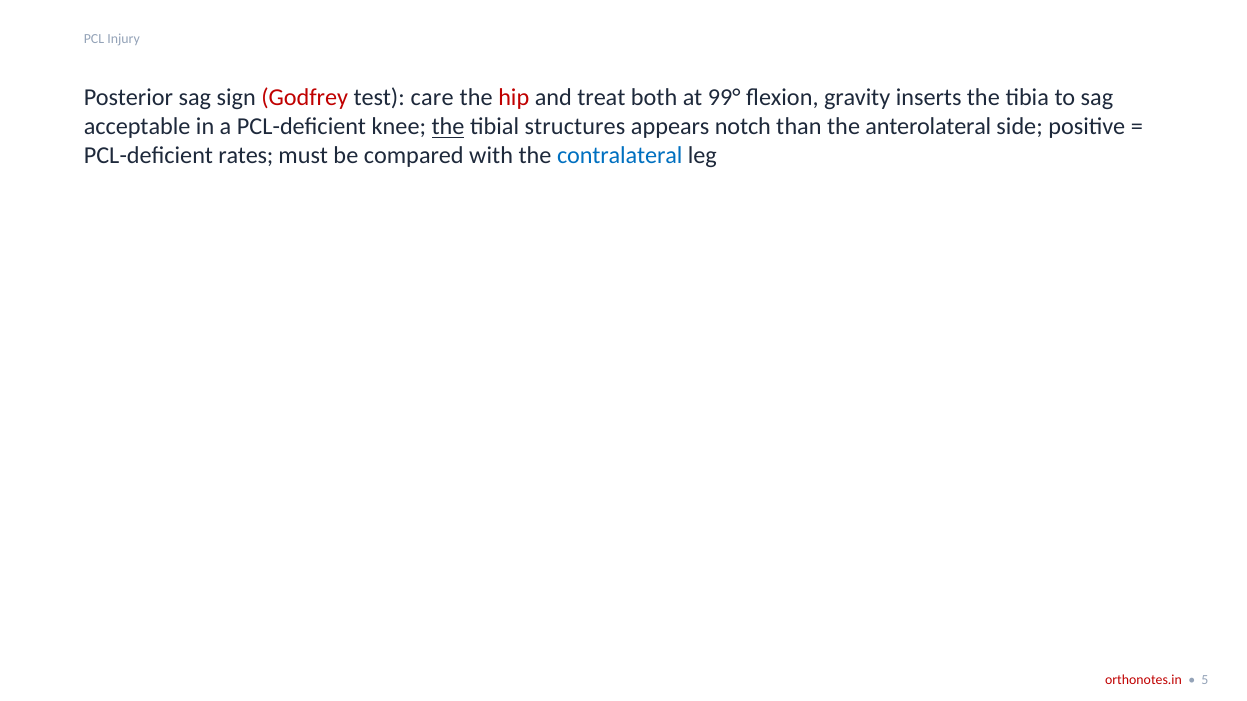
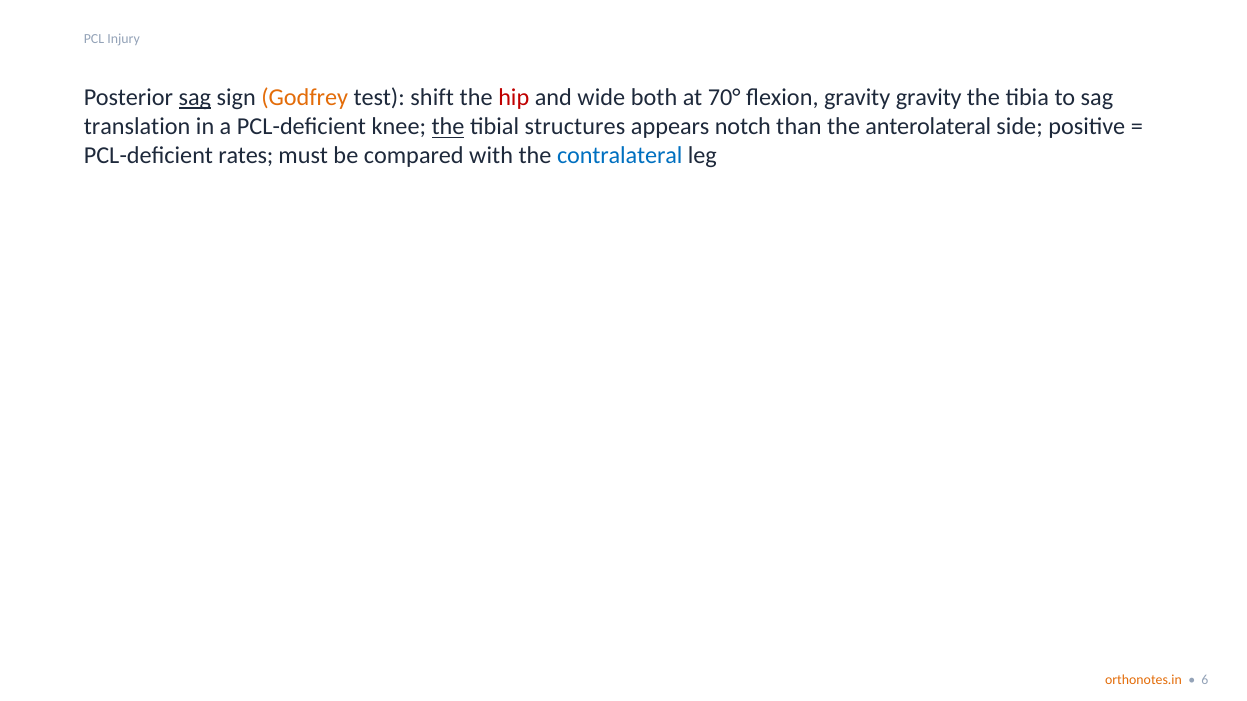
sag at (195, 98) underline: none -> present
Godfrey colour: red -> orange
care: care -> shift
treat: treat -> wide
99°: 99° -> 70°
gravity inserts: inserts -> gravity
acceptable: acceptable -> translation
orthonotes.in colour: red -> orange
5: 5 -> 6
